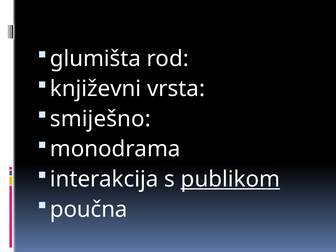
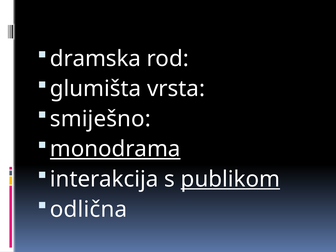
glumišta: glumišta -> dramska
književni: književni -> glumišta
monodrama underline: none -> present
poučna: poučna -> odlična
